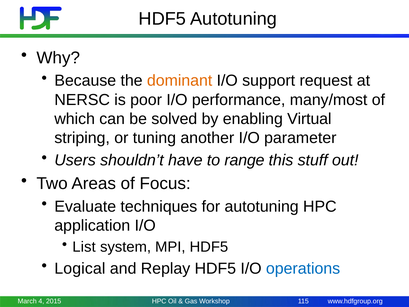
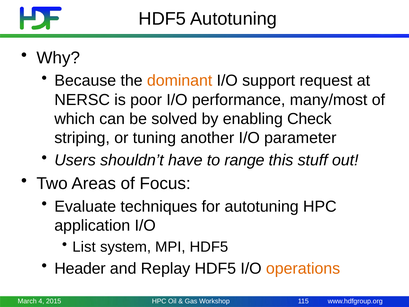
Virtual: Virtual -> Check
Logical: Logical -> Header
operations colour: blue -> orange
